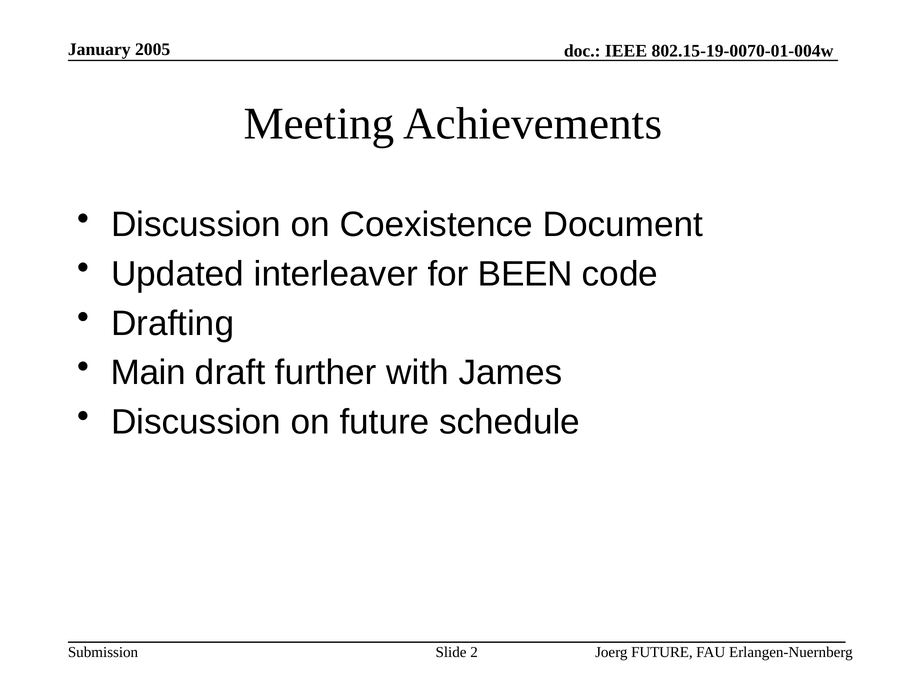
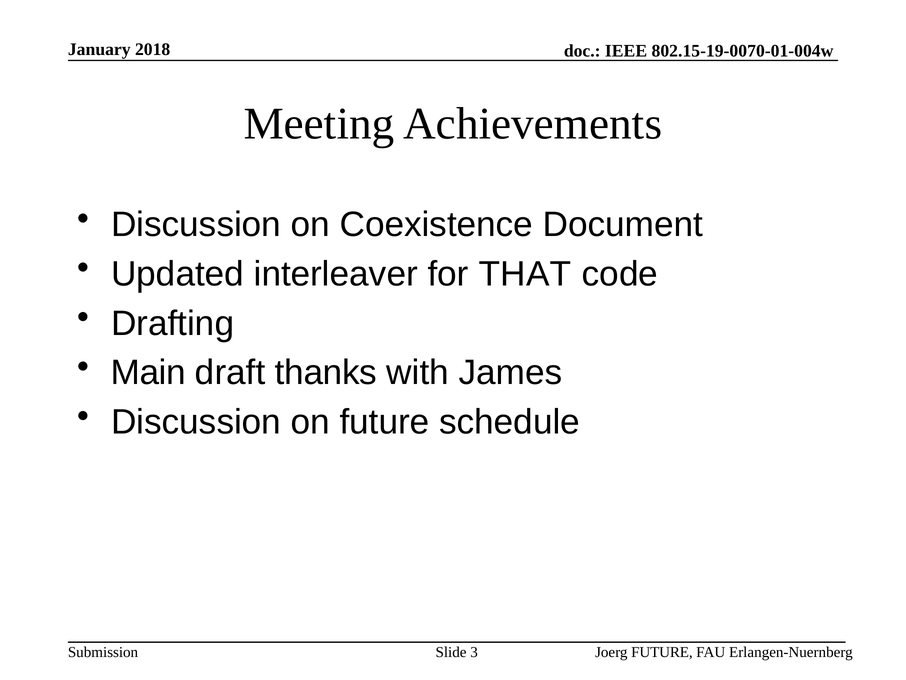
2005: 2005 -> 2018
BEEN: BEEN -> THAT
further: further -> thanks
2: 2 -> 3
